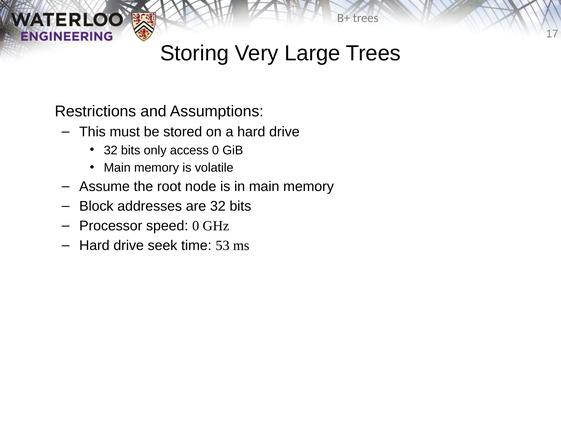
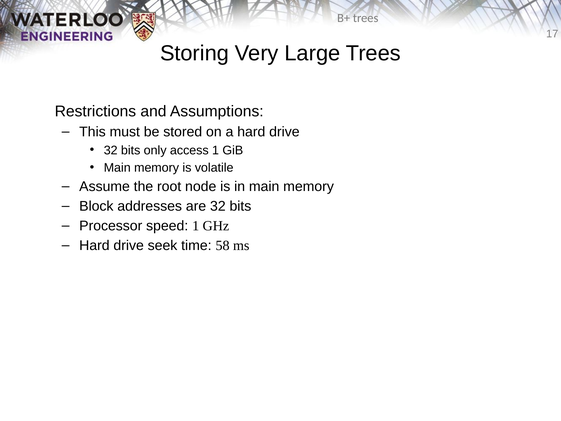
access 0: 0 -> 1
speed 0: 0 -> 1
53: 53 -> 58
